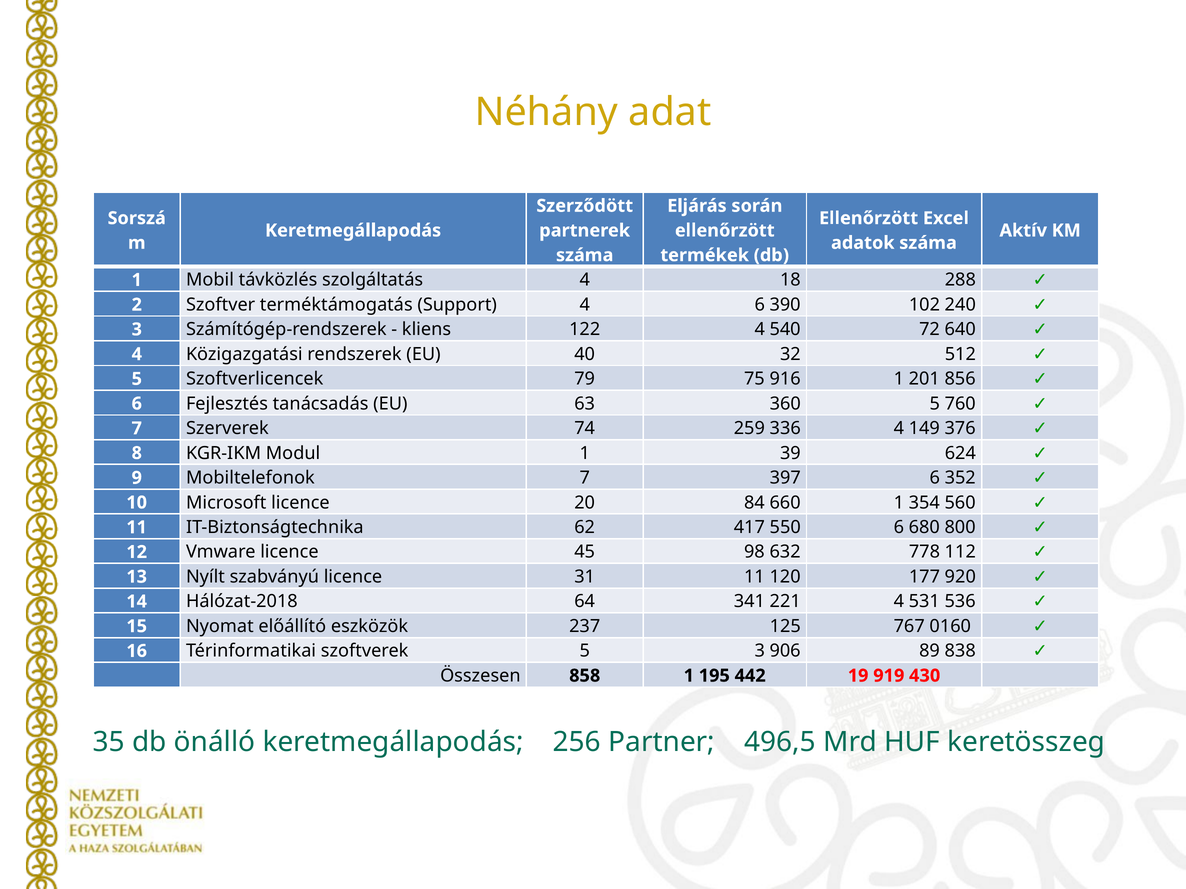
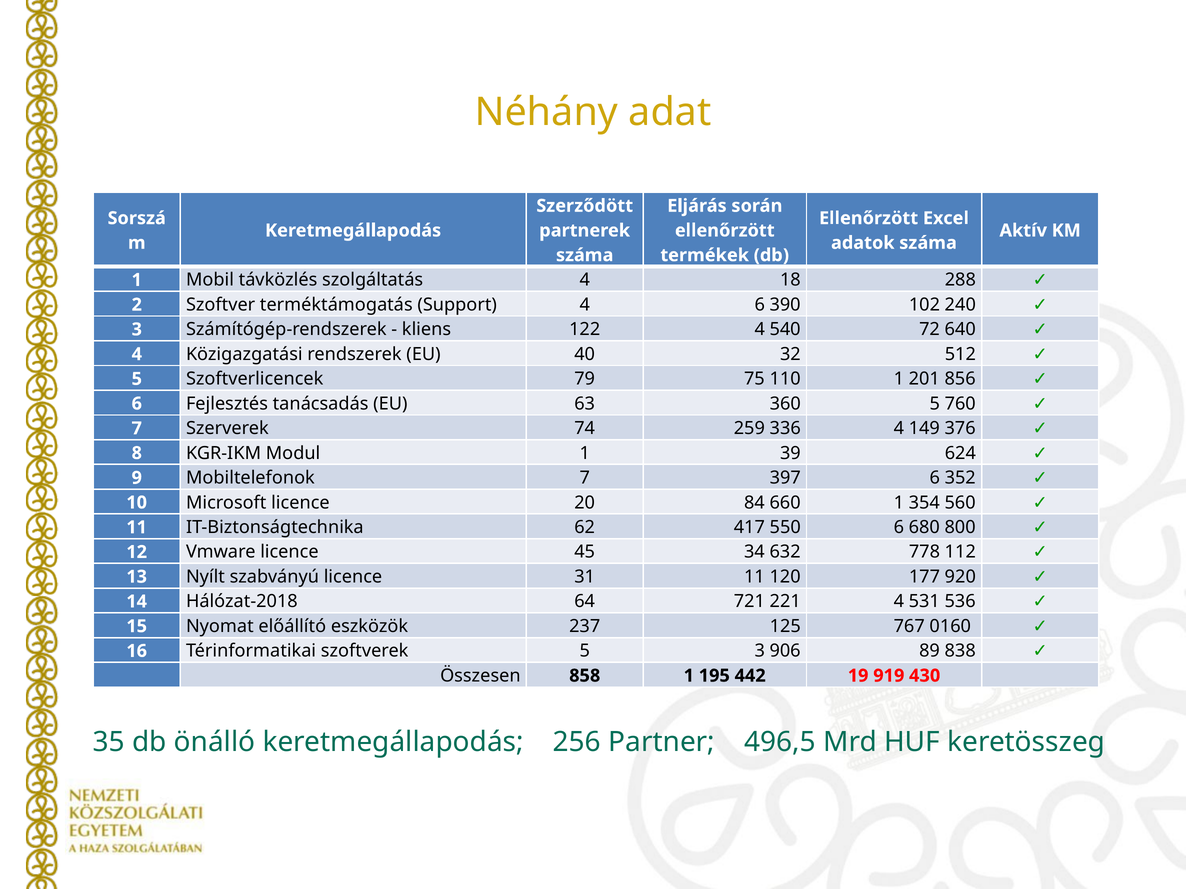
916: 916 -> 110
98: 98 -> 34
341: 341 -> 721
